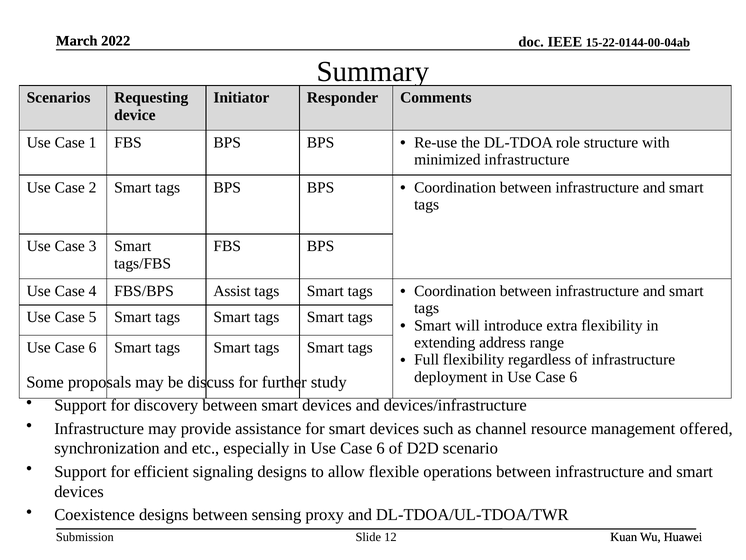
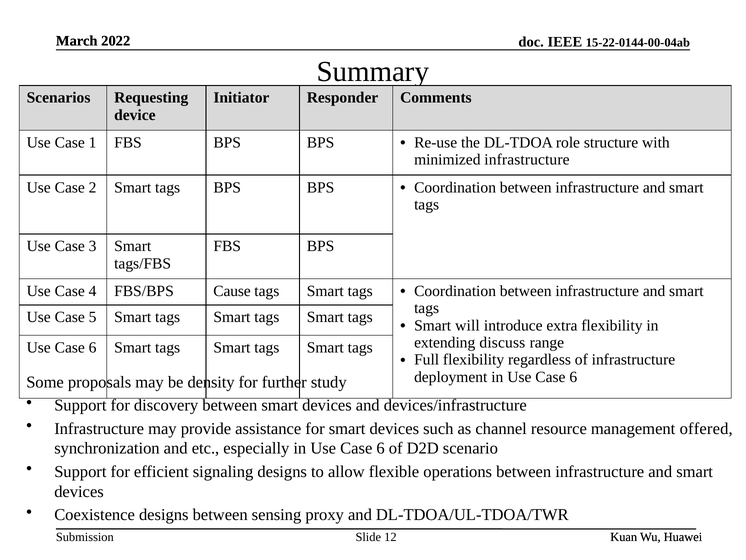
Assist: Assist -> Cause
address: address -> discuss
discuss: discuss -> density
